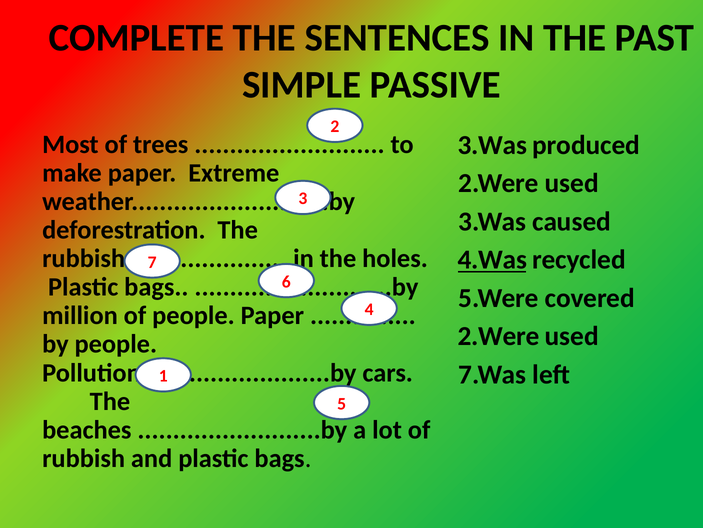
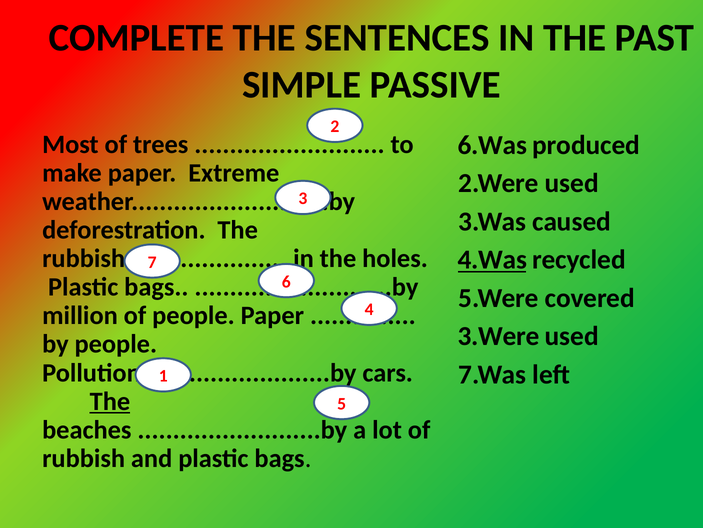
3.Was at (492, 145): 3.Was -> 6.Was
2.Were at (499, 336): 2.Were -> 3.Were
The at (110, 401) underline: none -> present
